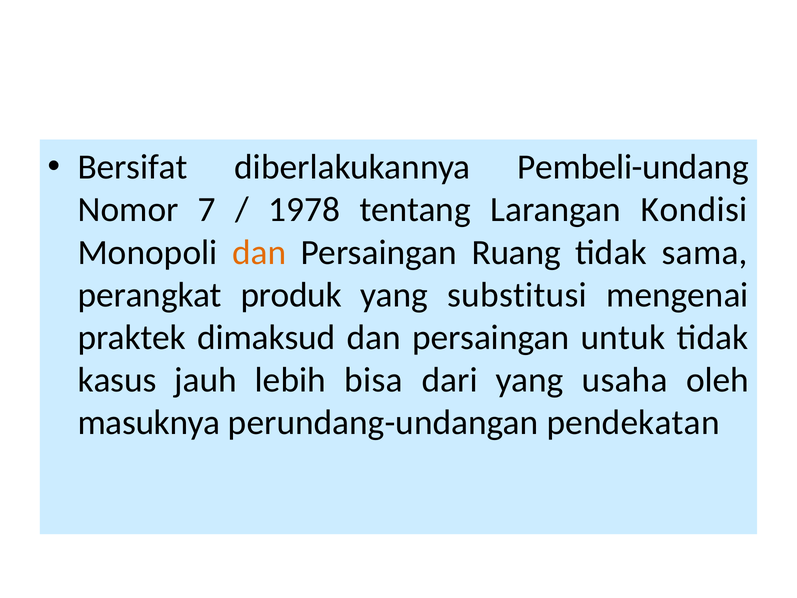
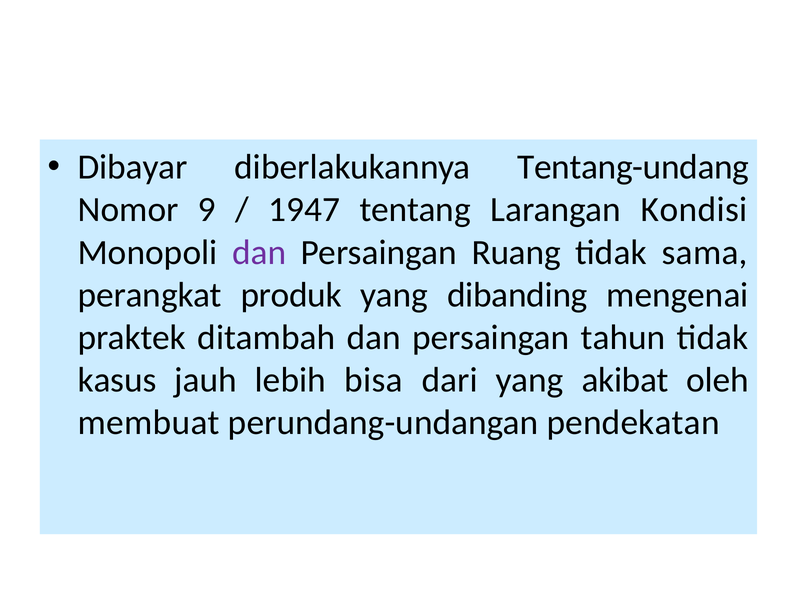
Bersifat: Bersifat -> Dibayar
Pembeli-undang: Pembeli-undang -> Tentang-undang
7: 7 -> 9
1978: 1978 -> 1947
dan at (259, 252) colour: orange -> purple
substitusi: substitusi -> dibanding
dimaksud: dimaksud -> ditambah
untuk: untuk -> tahun
usaha: usaha -> akibat
masuknya: masuknya -> membuat
